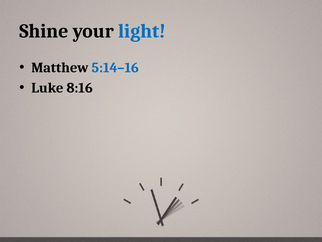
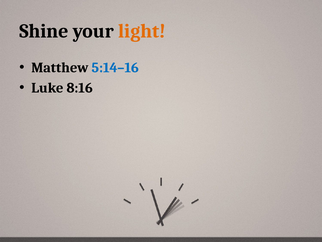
light colour: blue -> orange
